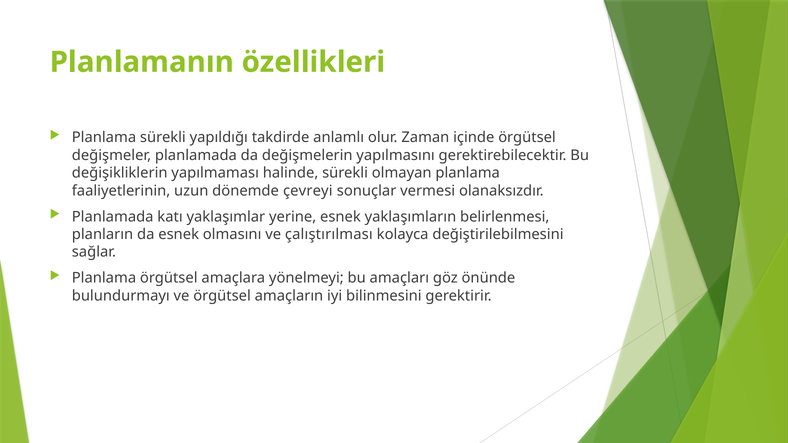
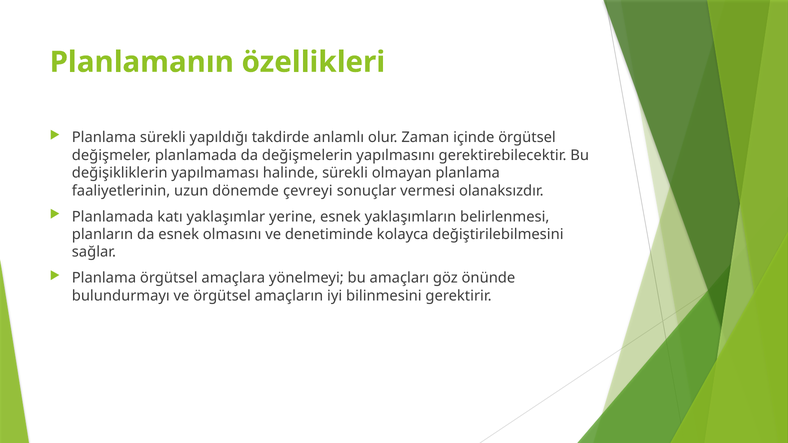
çalıştırılması: çalıştırılması -> denetiminde
